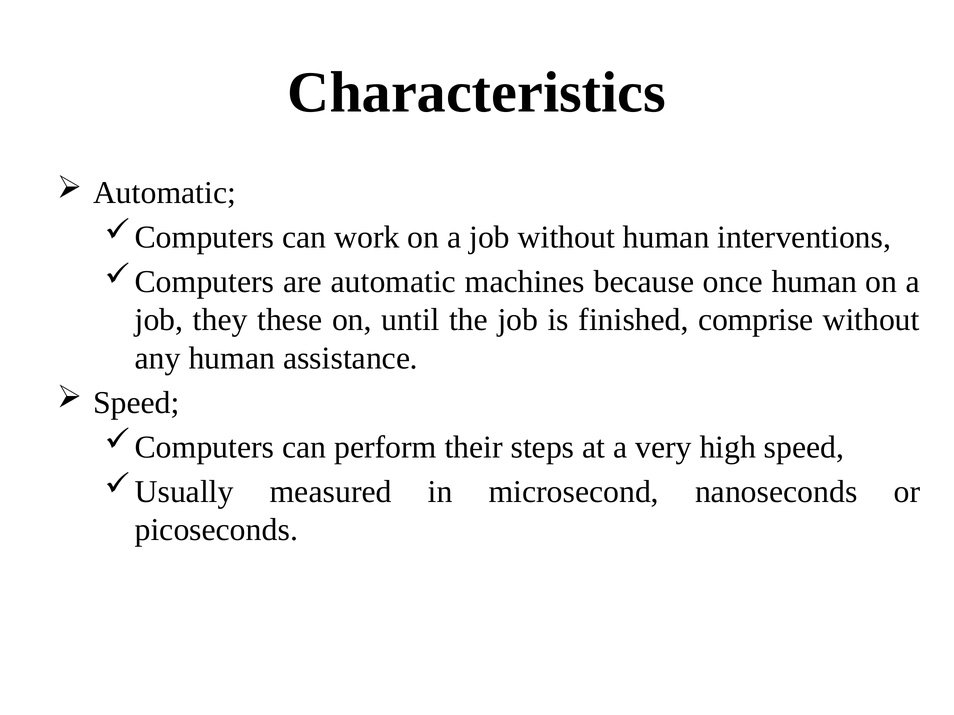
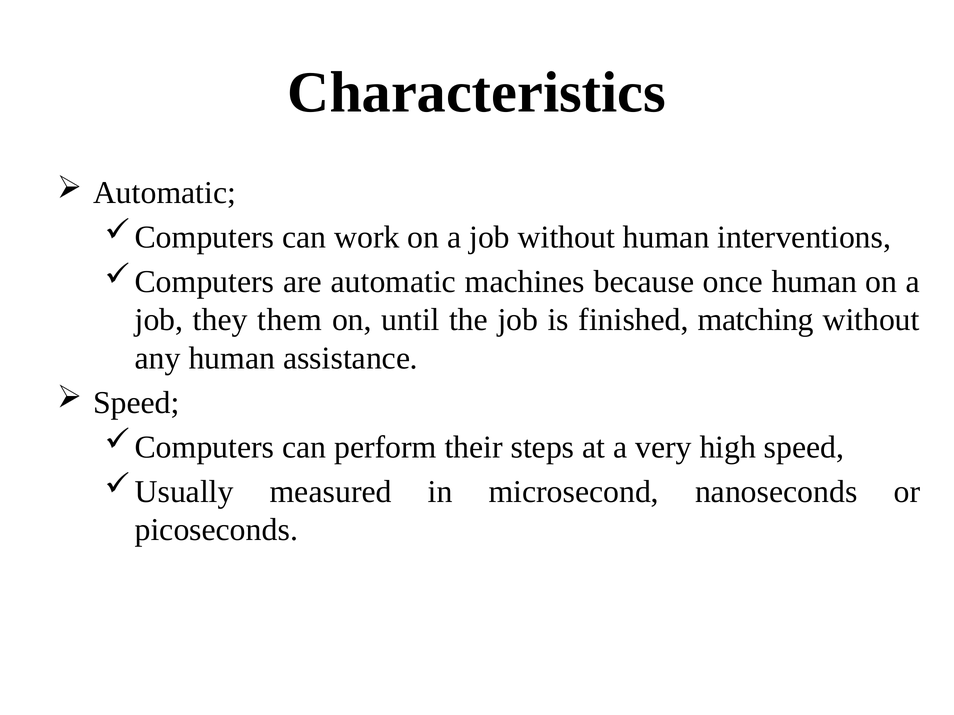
these: these -> them
comprise: comprise -> matching
